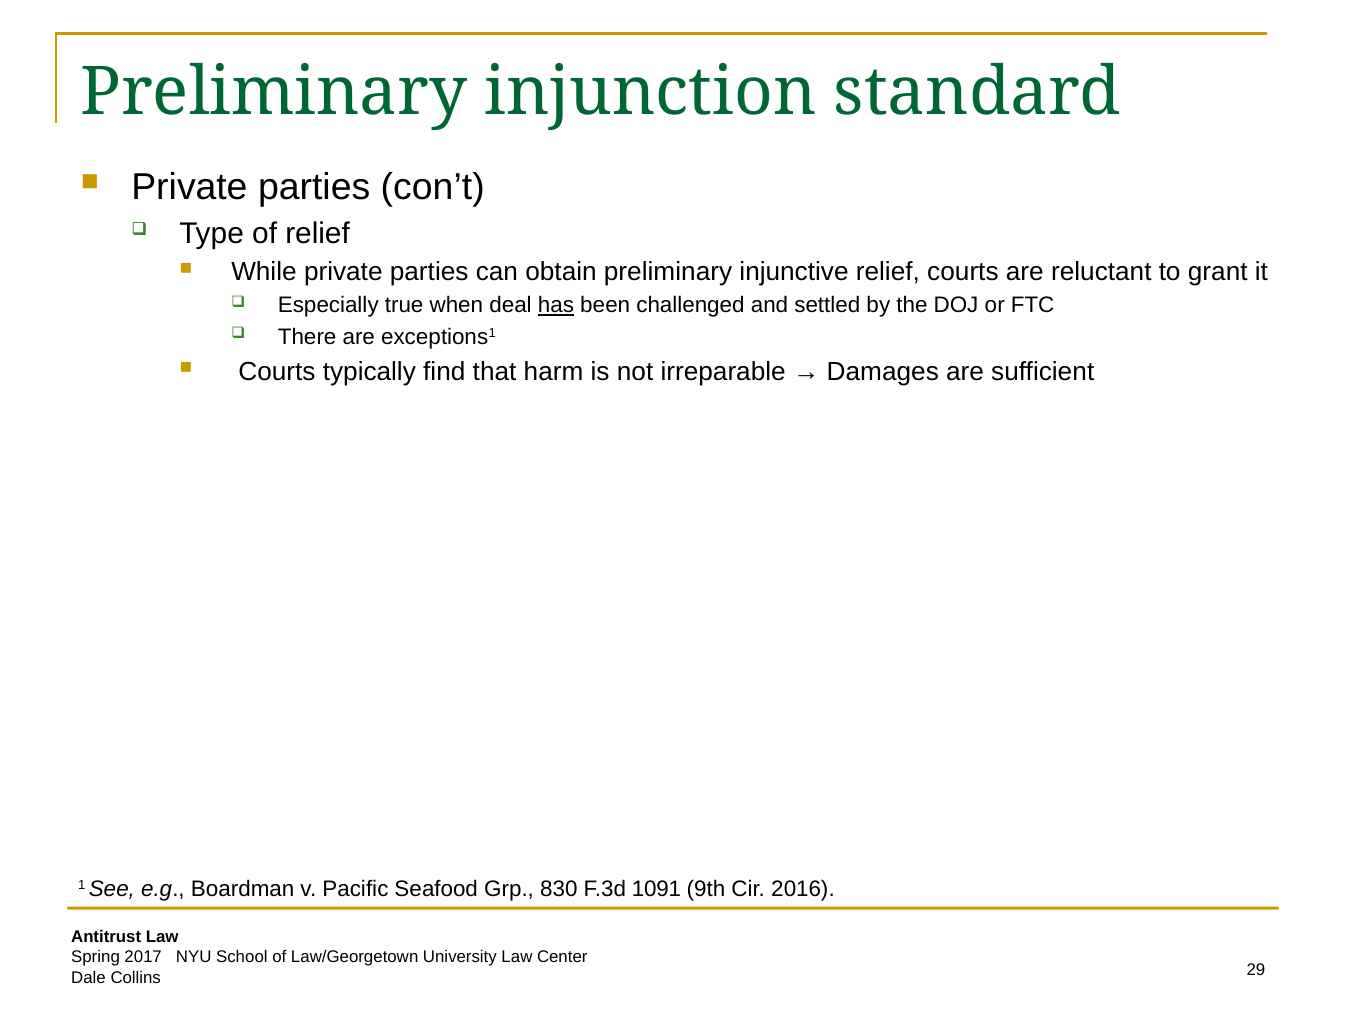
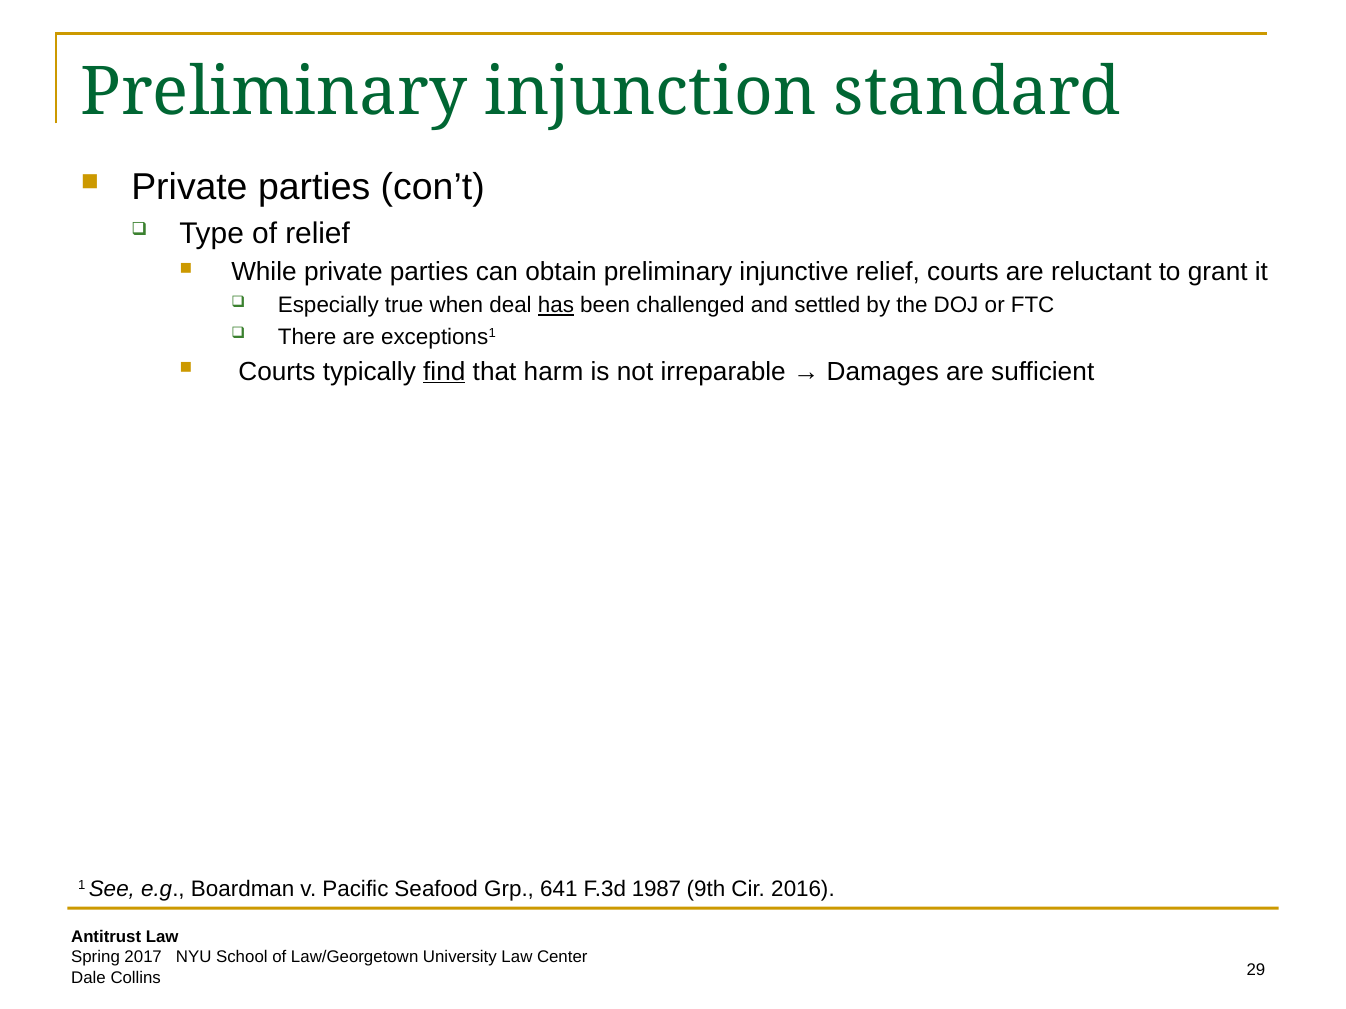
find underline: none -> present
830: 830 -> 641
1091: 1091 -> 1987
